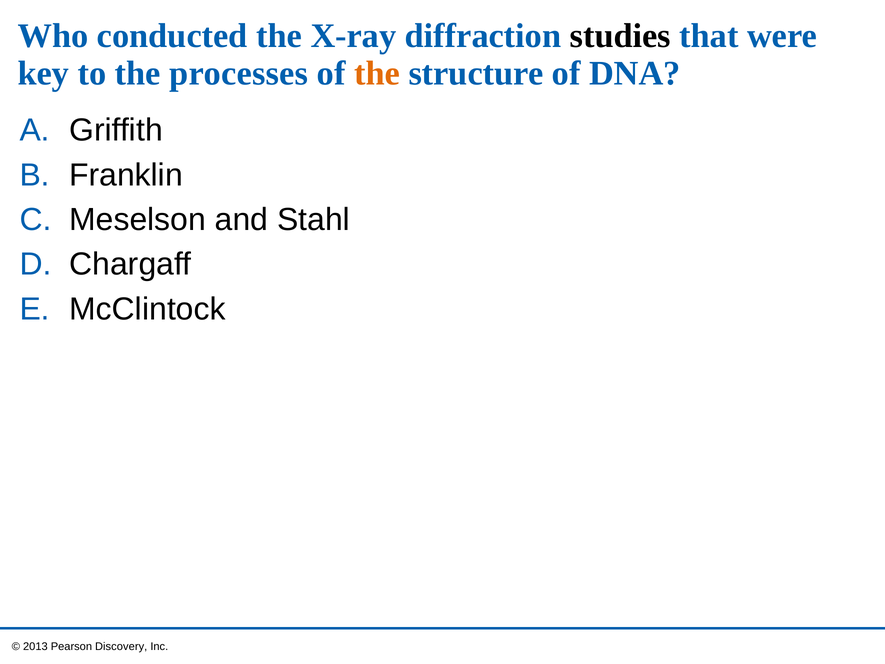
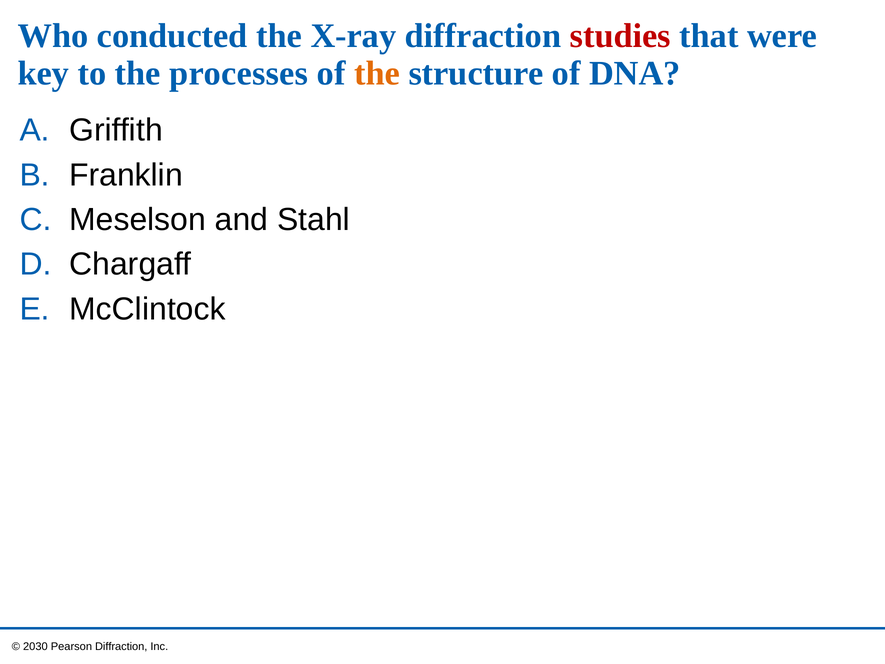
studies colour: black -> red
2013: 2013 -> 2030
Pearson Discovery: Discovery -> Diffraction
